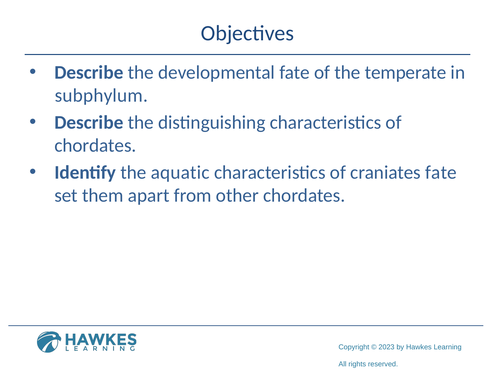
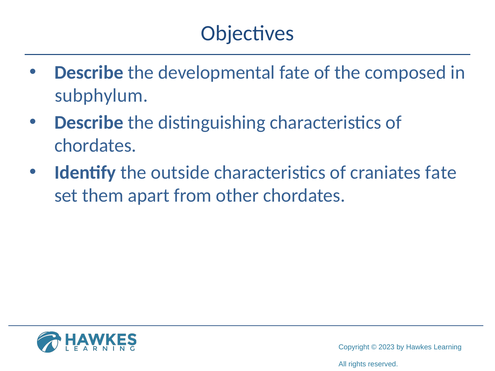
temperate: temperate -> composed
aquatic: aquatic -> outside
